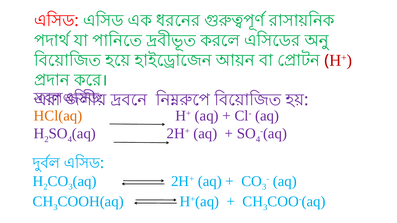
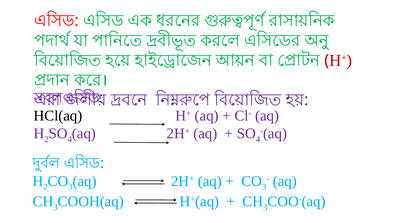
HCl(aq colour: orange -> black
